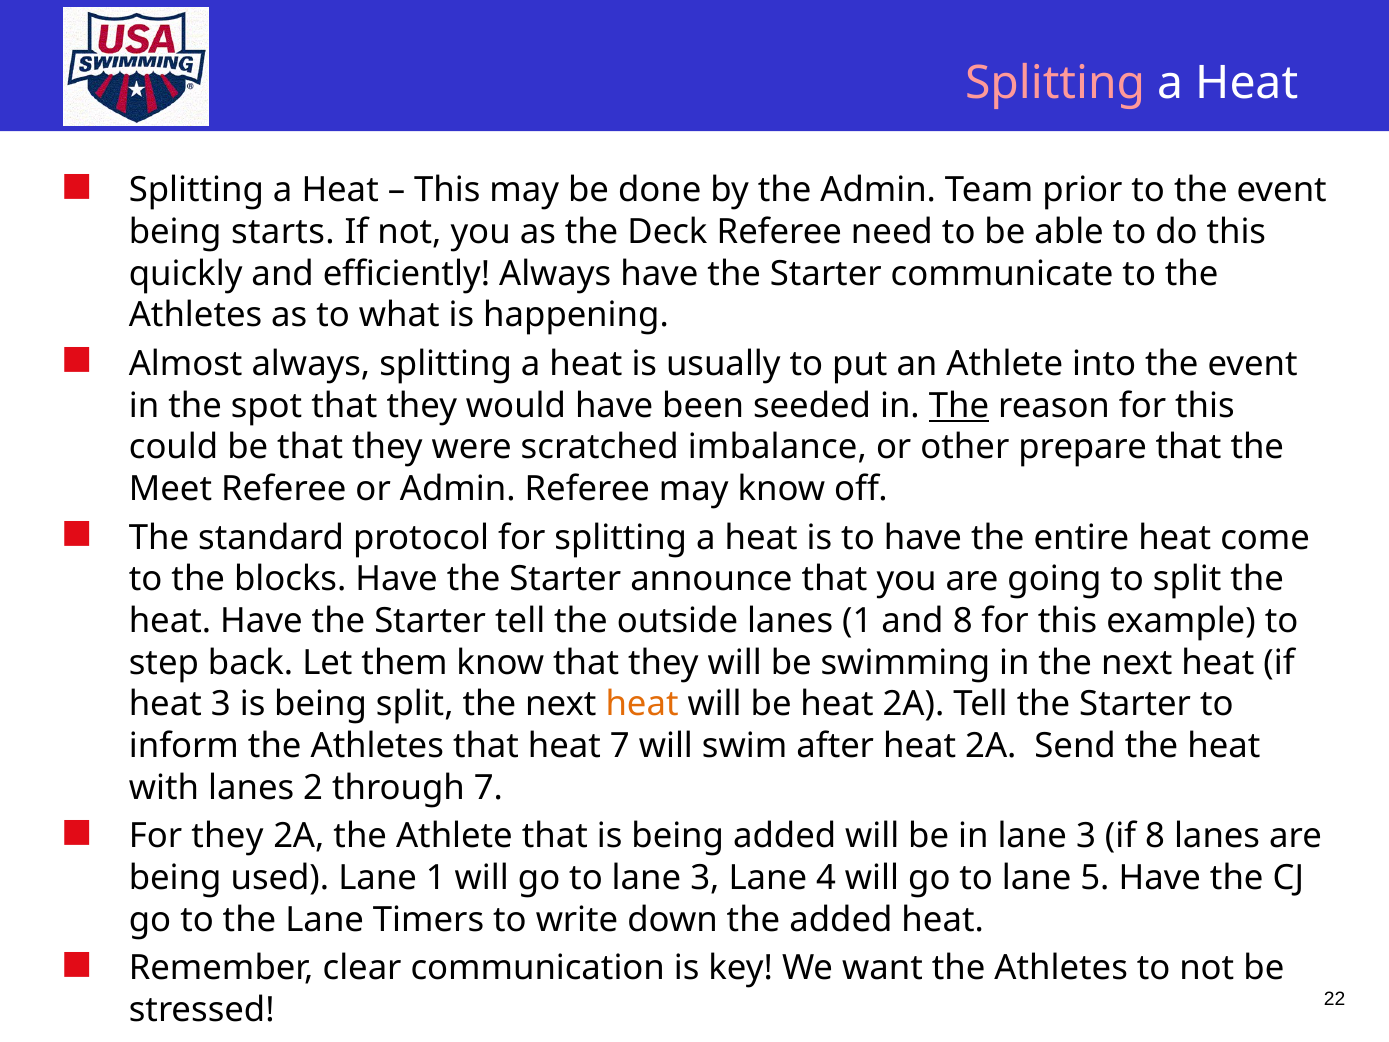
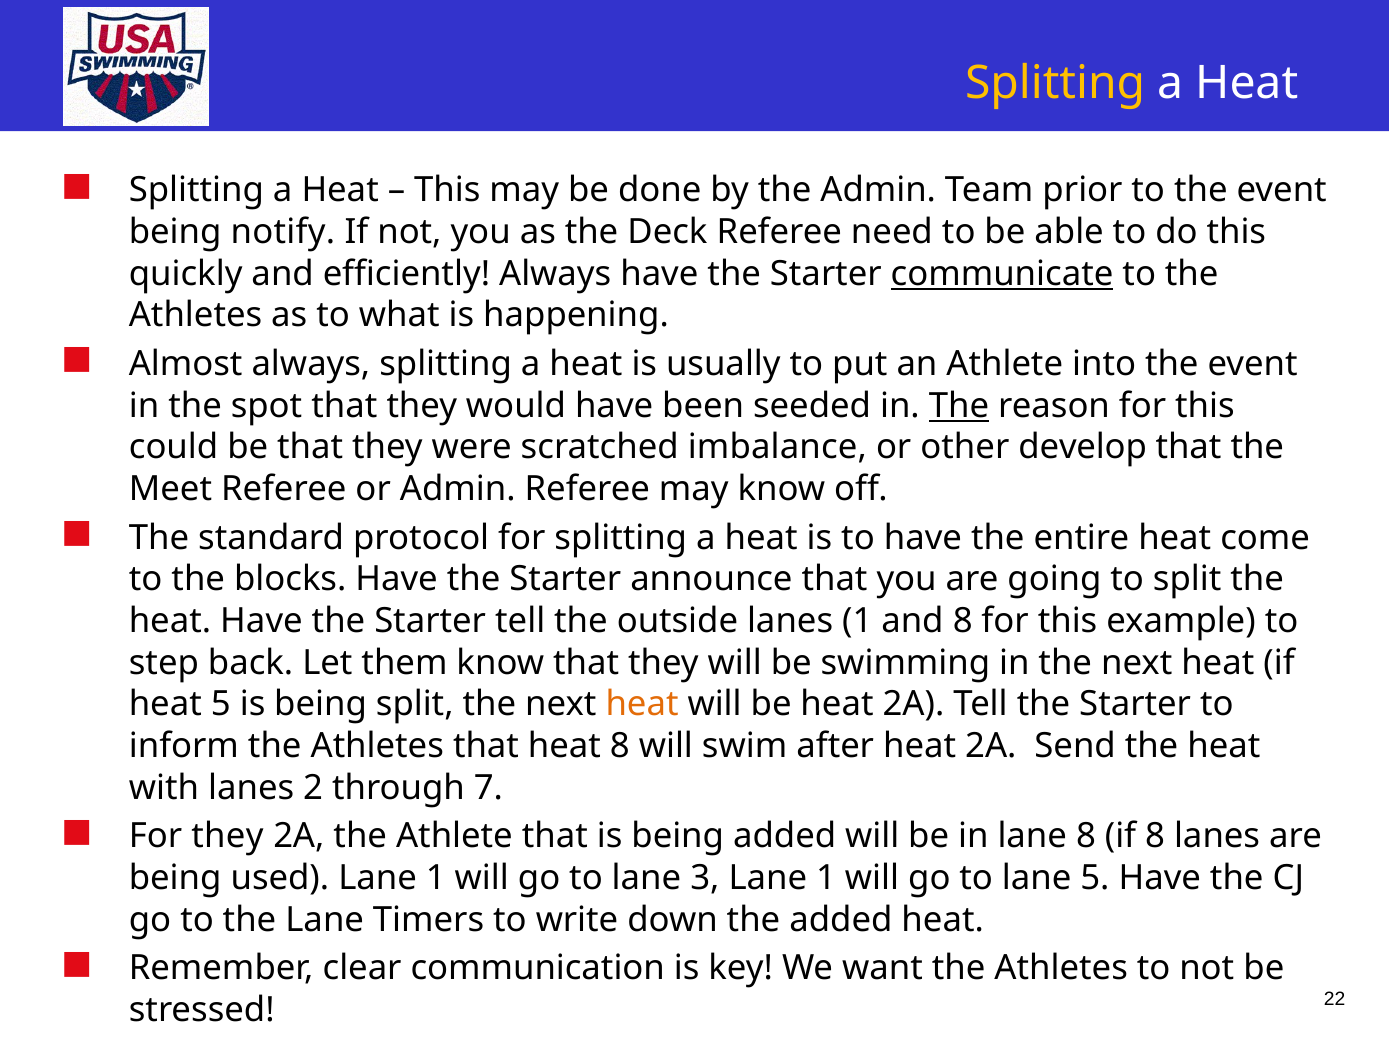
Splitting at (1055, 83) colour: pink -> yellow
starts: starts -> notify
communicate underline: none -> present
prepare: prepare -> develop
heat 3: 3 -> 5
heat 7: 7 -> 8
in lane 3: 3 -> 8
3 Lane 4: 4 -> 1
